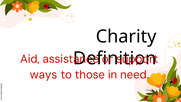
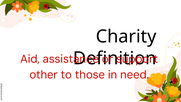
ways: ways -> other
